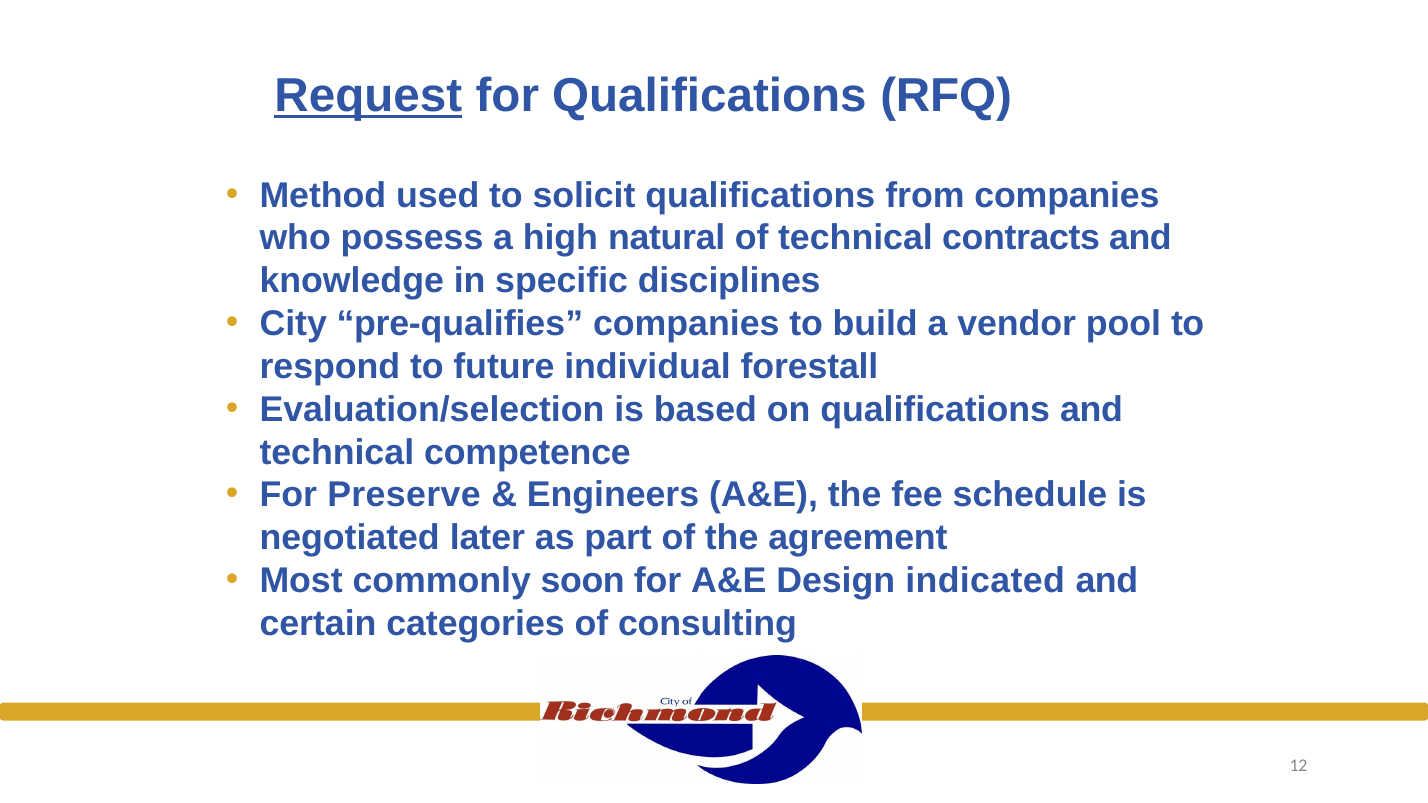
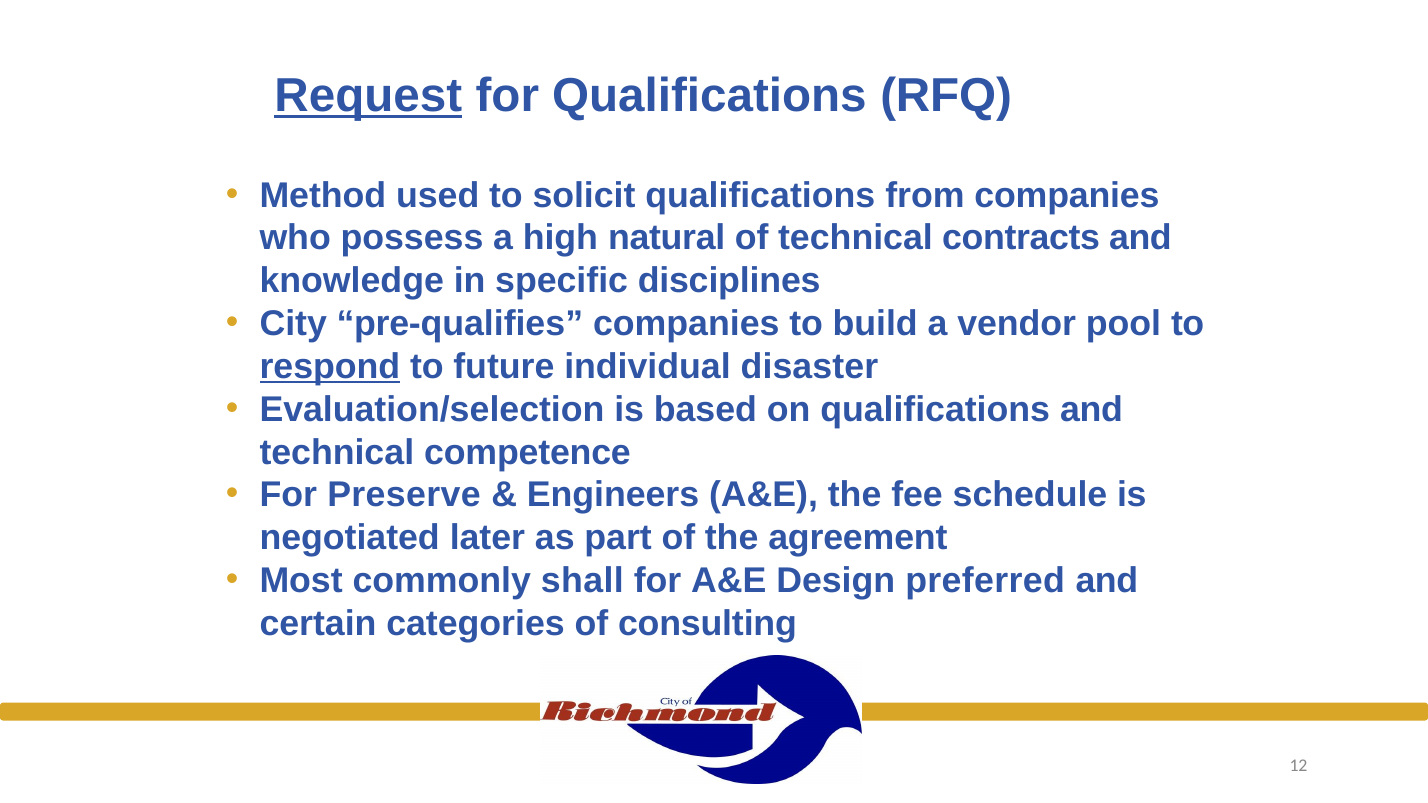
respond underline: none -> present
forestall: forestall -> disaster
soon: soon -> shall
indicated: indicated -> preferred
